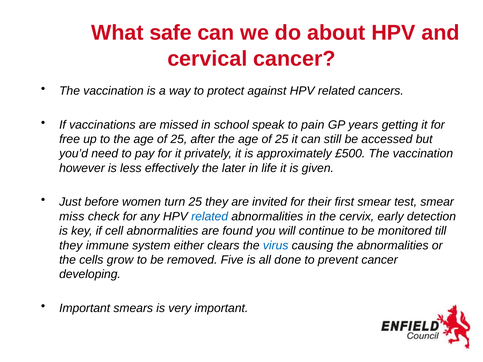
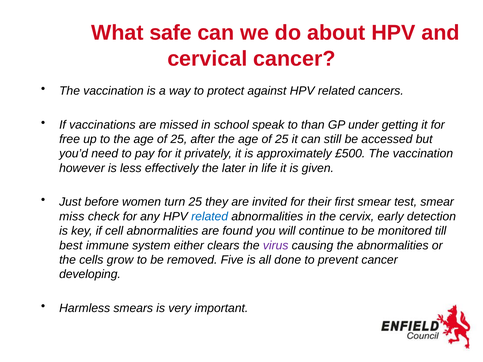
pain: pain -> than
years: years -> under
they at (71, 246): they -> best
virus colour: blue -> purple
Important at (85, 308): Important -> Harmless
